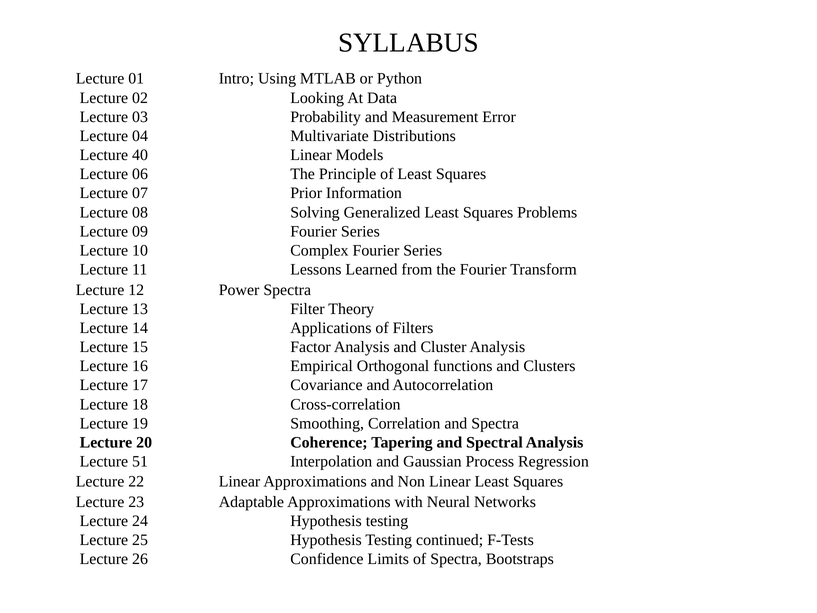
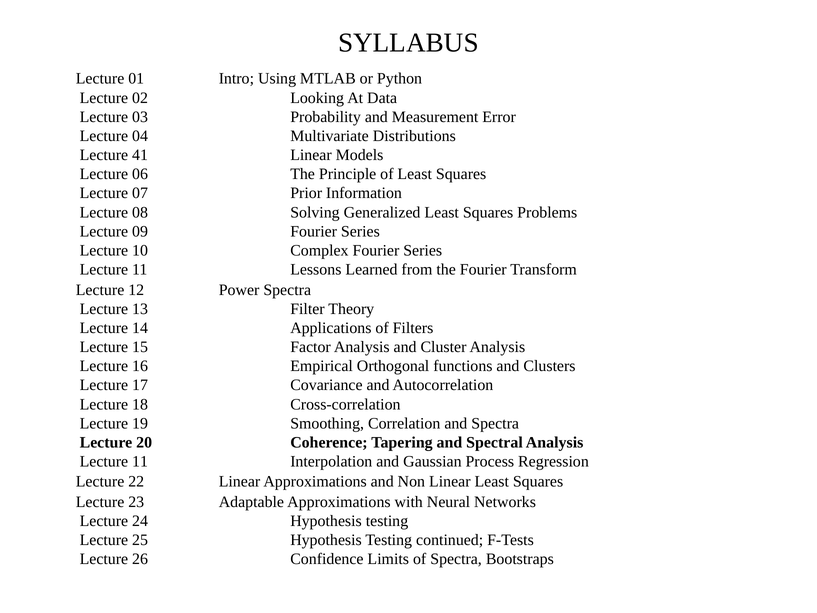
40: 40 -> 41
51 at (140, 461): 51 -> 11
